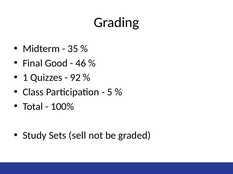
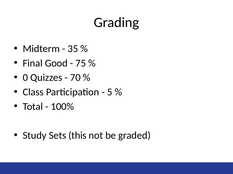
46: 46 -> 75
1: 1 -> 0
92: 92 -> 70
sell: sell -> this
